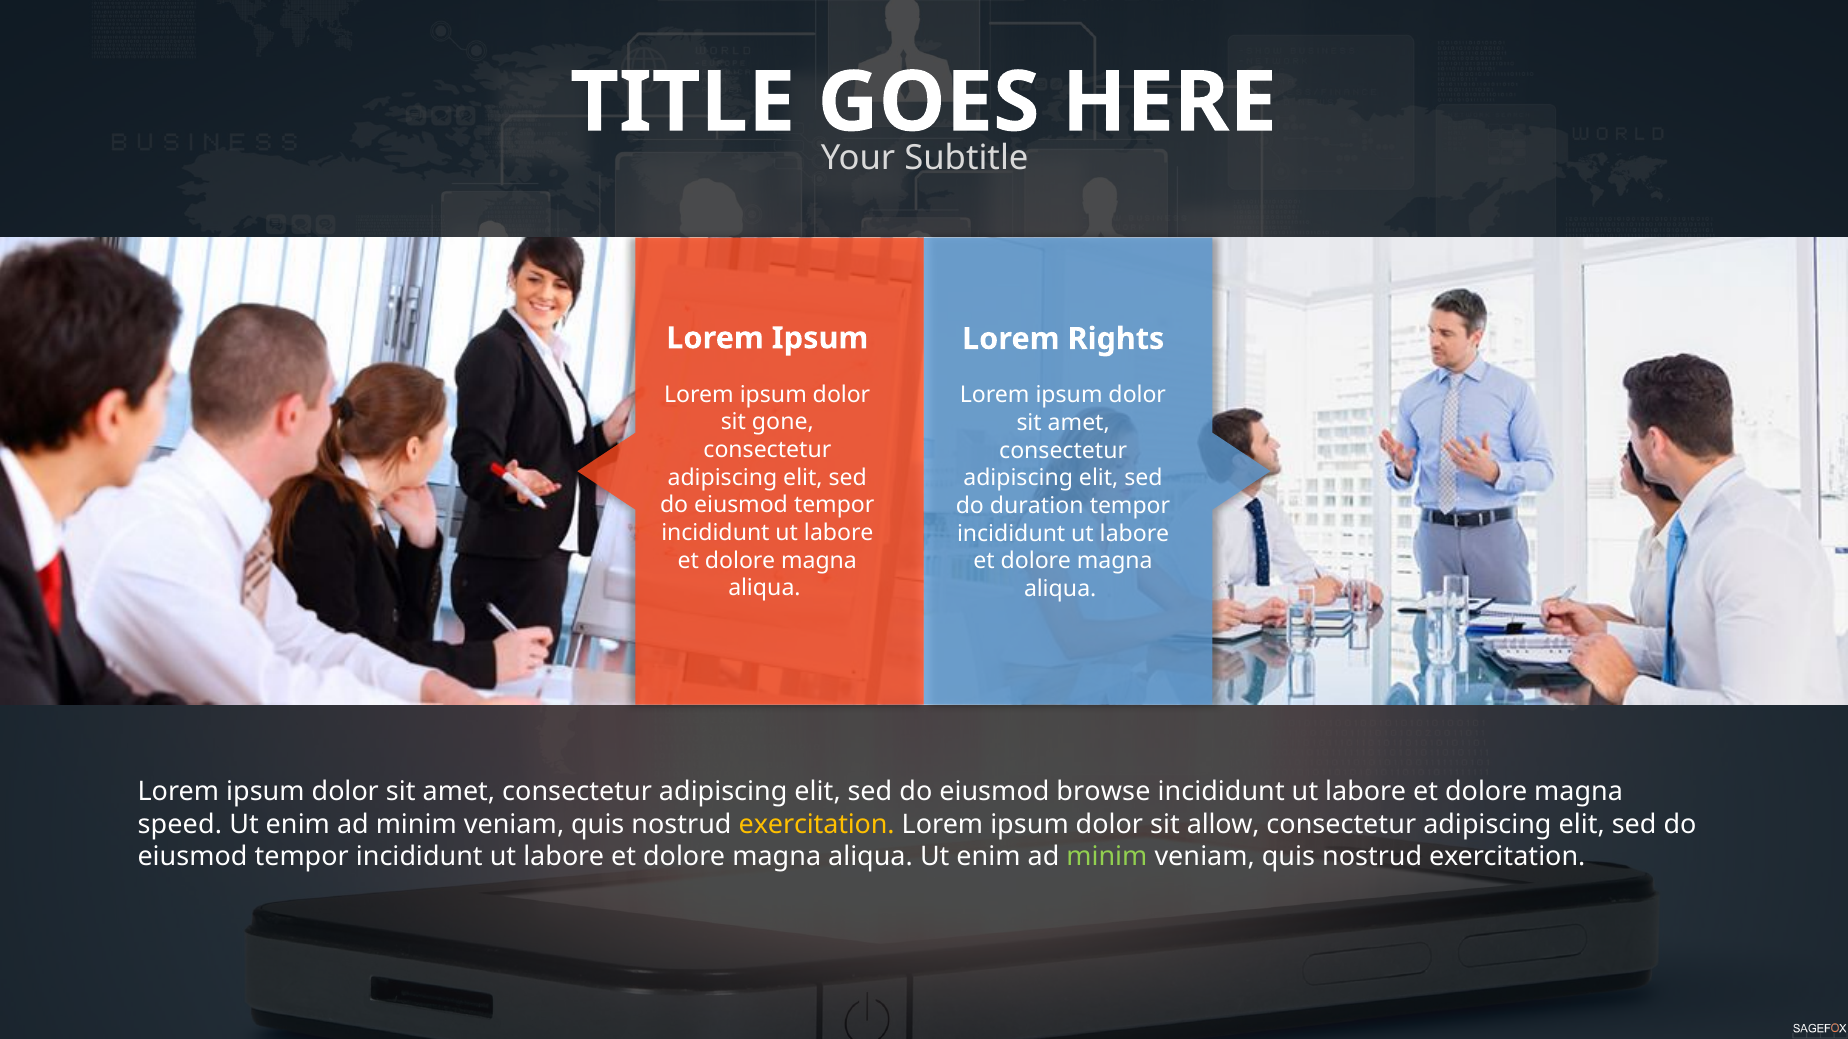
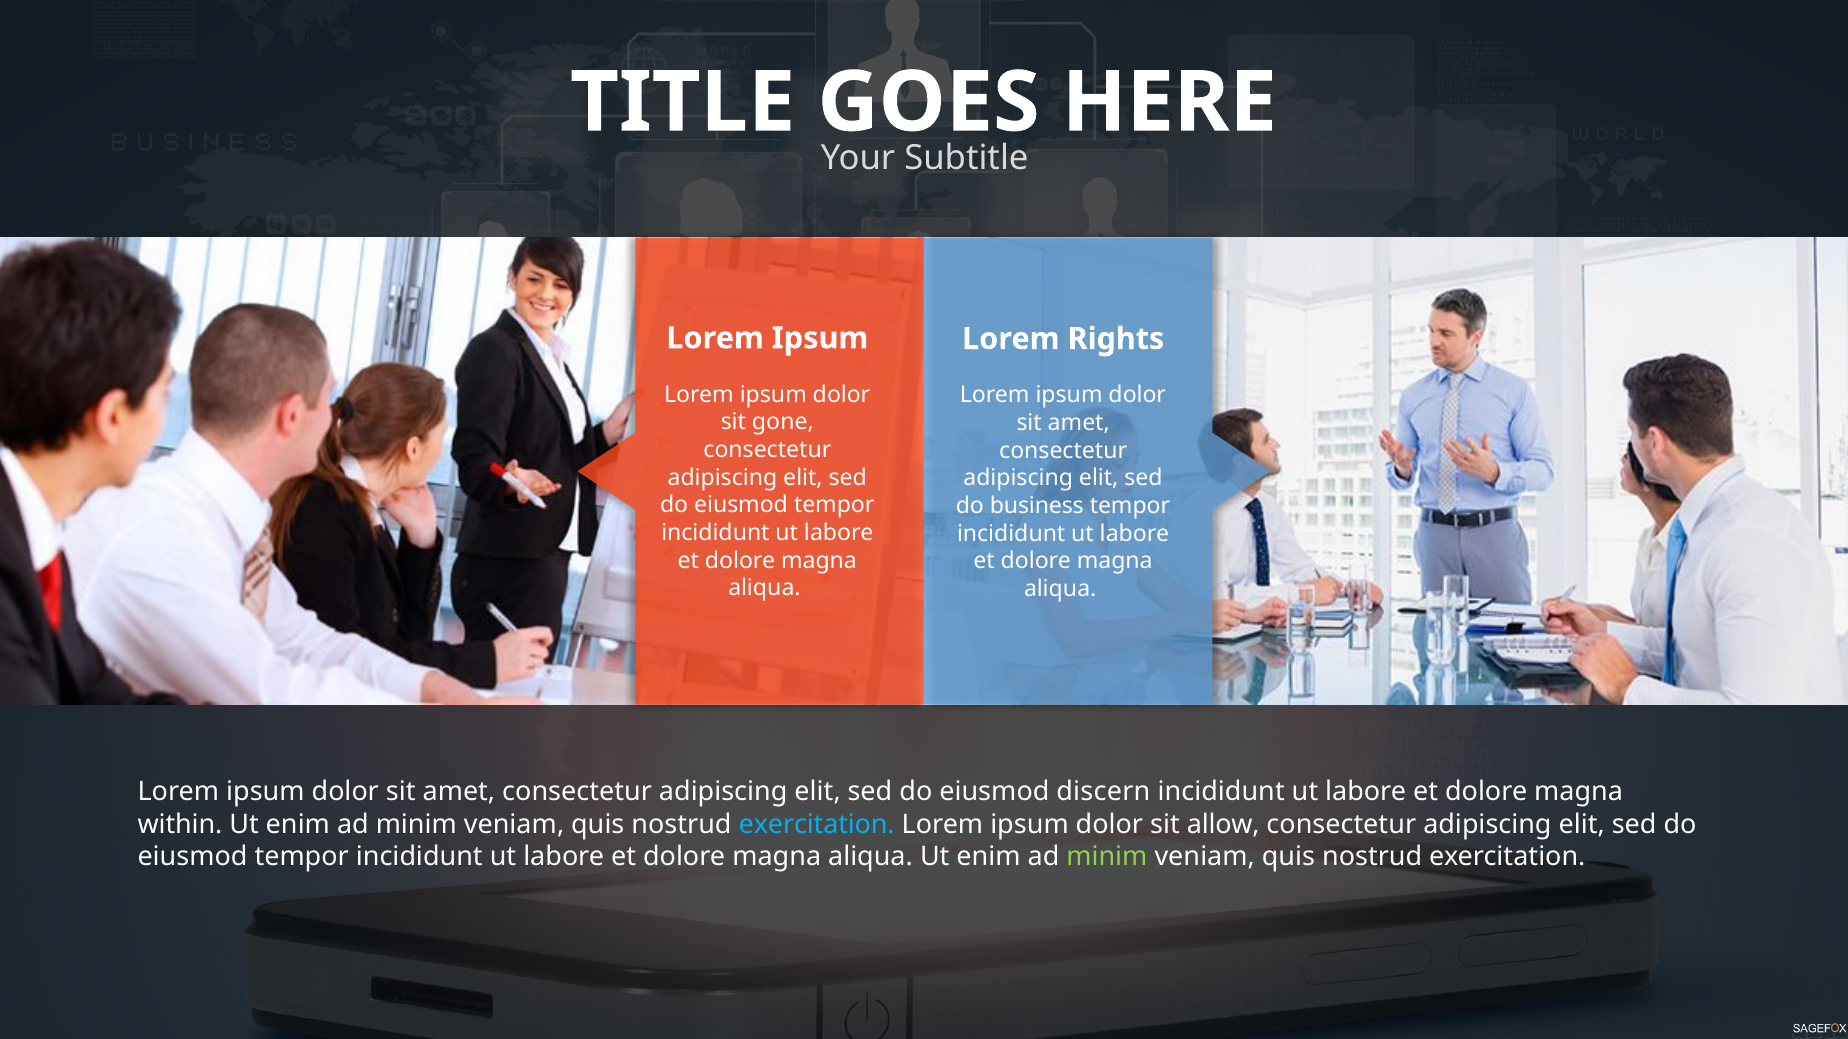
duration: duration -> business
browse: browse -> discern
speed: speed -> within
exercitation at (817, 825) colour: yellow -> light blue
